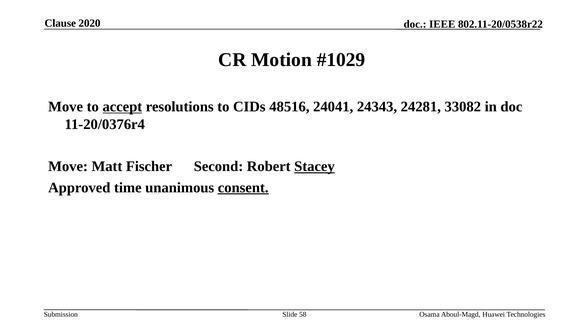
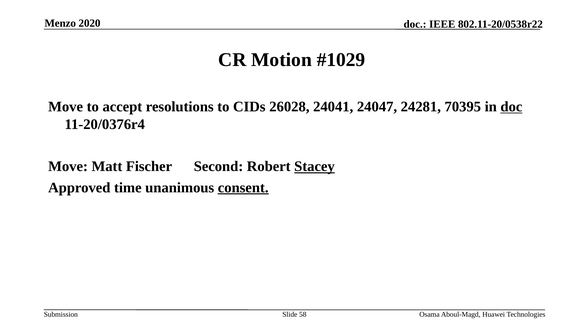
Clause: Clause -> Menzo
accept underline: present -> none
48516: 48516 -> 26028
24343: 24343 -> 24047
33082: 33082 -> 70395
doc at (511, 107) underline: none -> present
